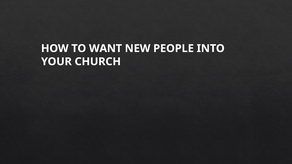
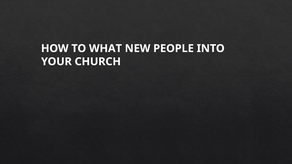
WANT: WANT -> WHAT
